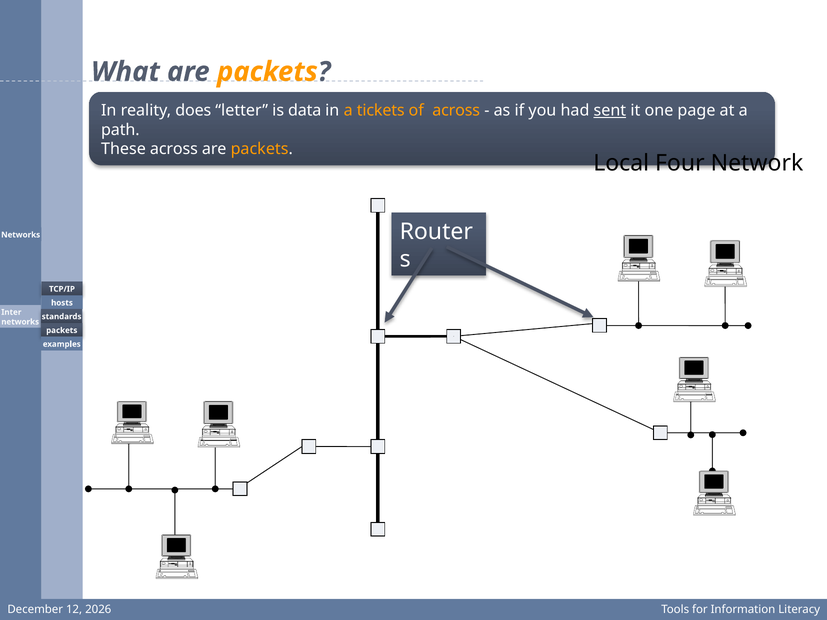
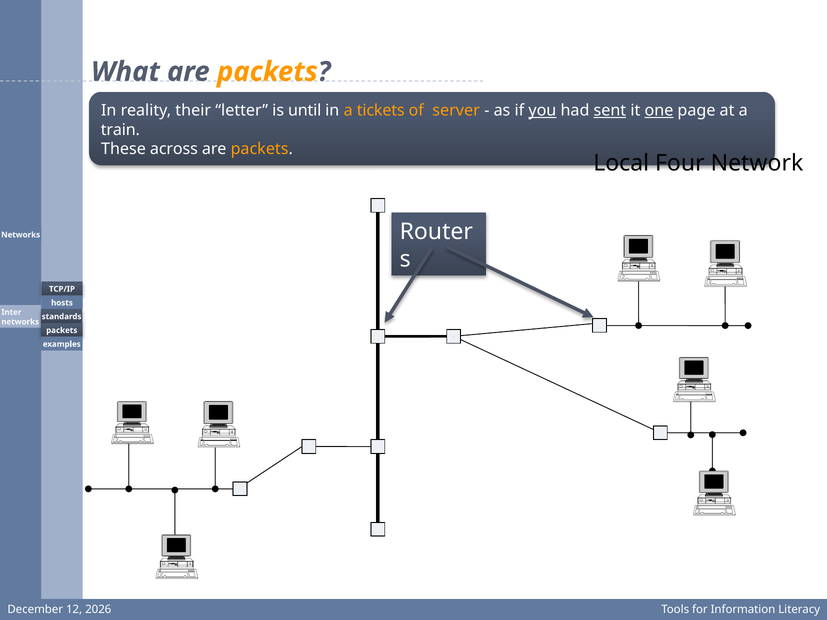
does: does -> their
data: data -> until
of across: across -> server
you underline: none -> present
one underline: none -> present
path: path -> train
